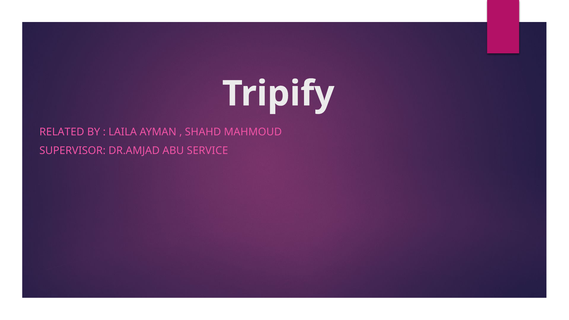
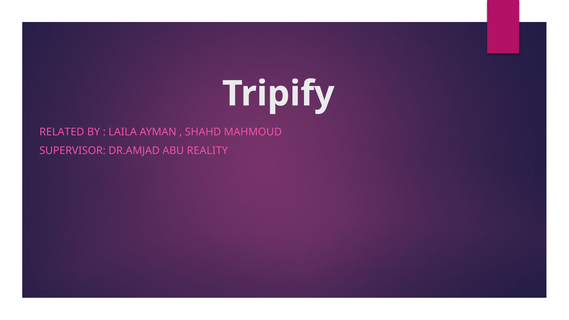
SERVICE: SERVICE -> REALITY
